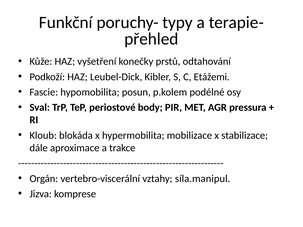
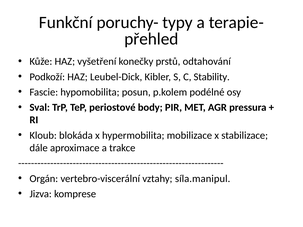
Etážemi: Etážemi -> Stability
